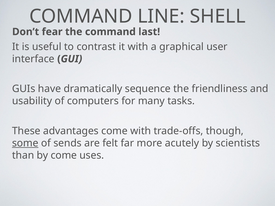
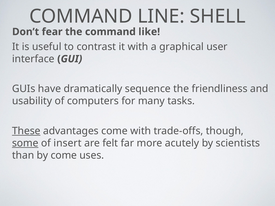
last: last -> like
These underline: none -> present
sends: sends -> insert
